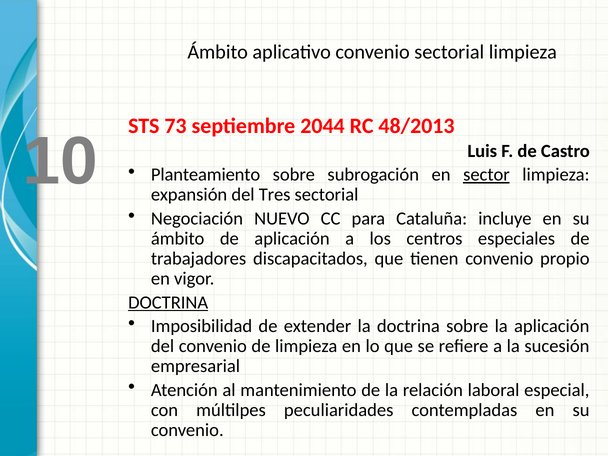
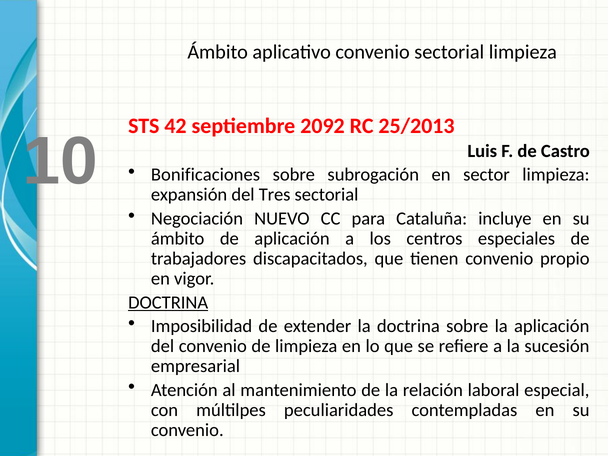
73: 73 -> 42
2044: 2044 -> 2092
48/2013: 48/2013 -> 25/2013
Planteamiento: Planteamiento -> Bonificaciones
sector underline: present -> none
